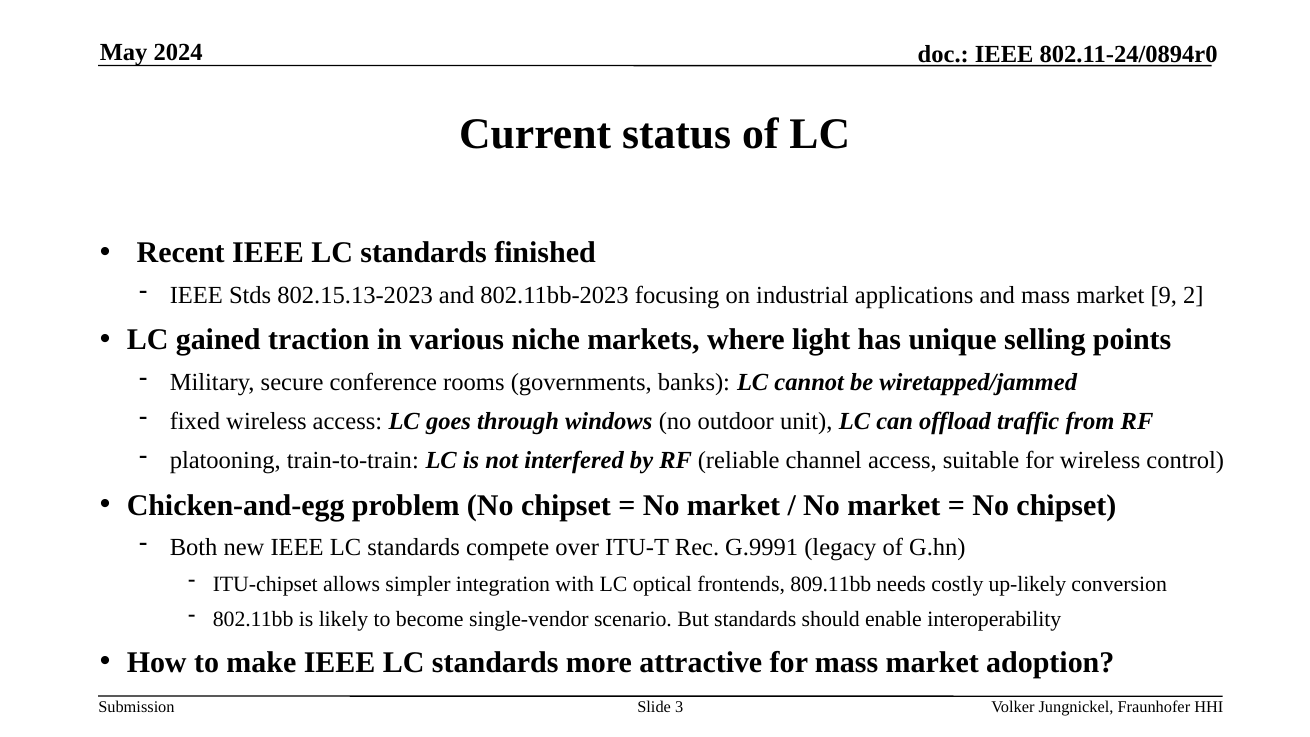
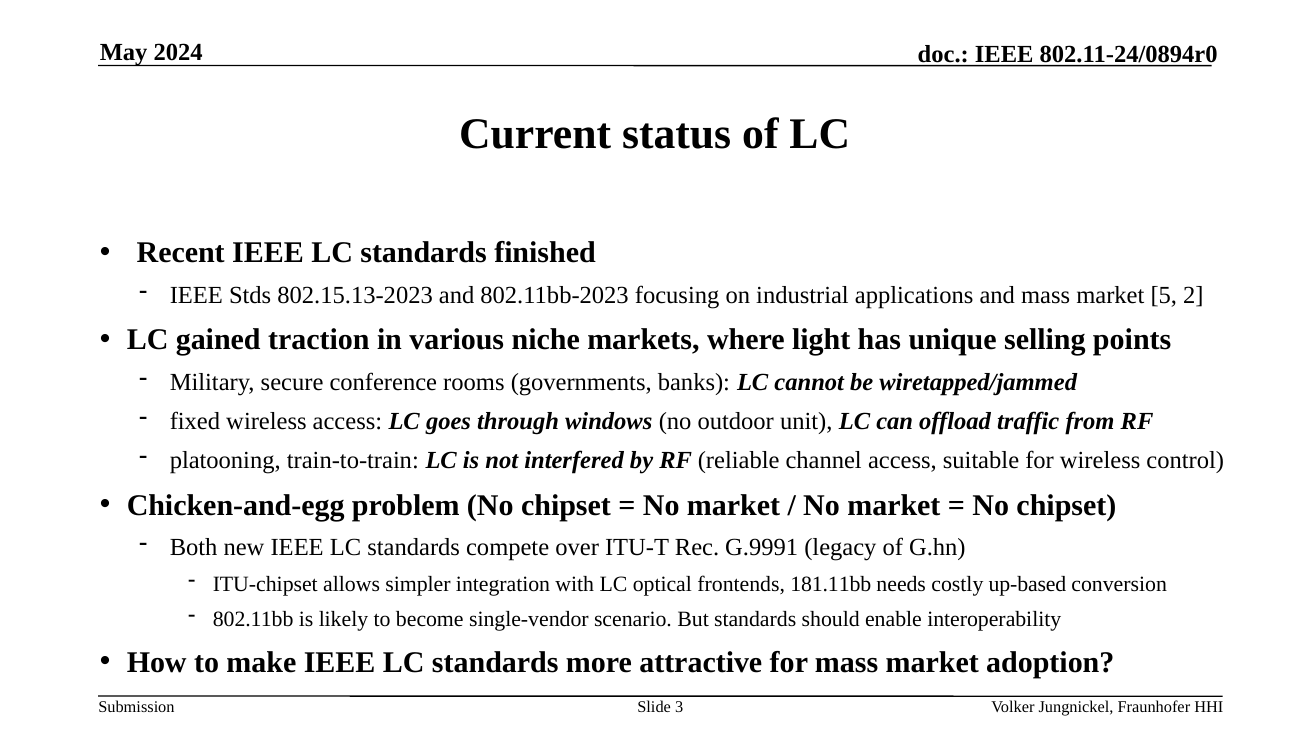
9: 9 -> 5
809.11bb: 809.11bb -> 181.11bb
up-likely: up-likely -> up-based
